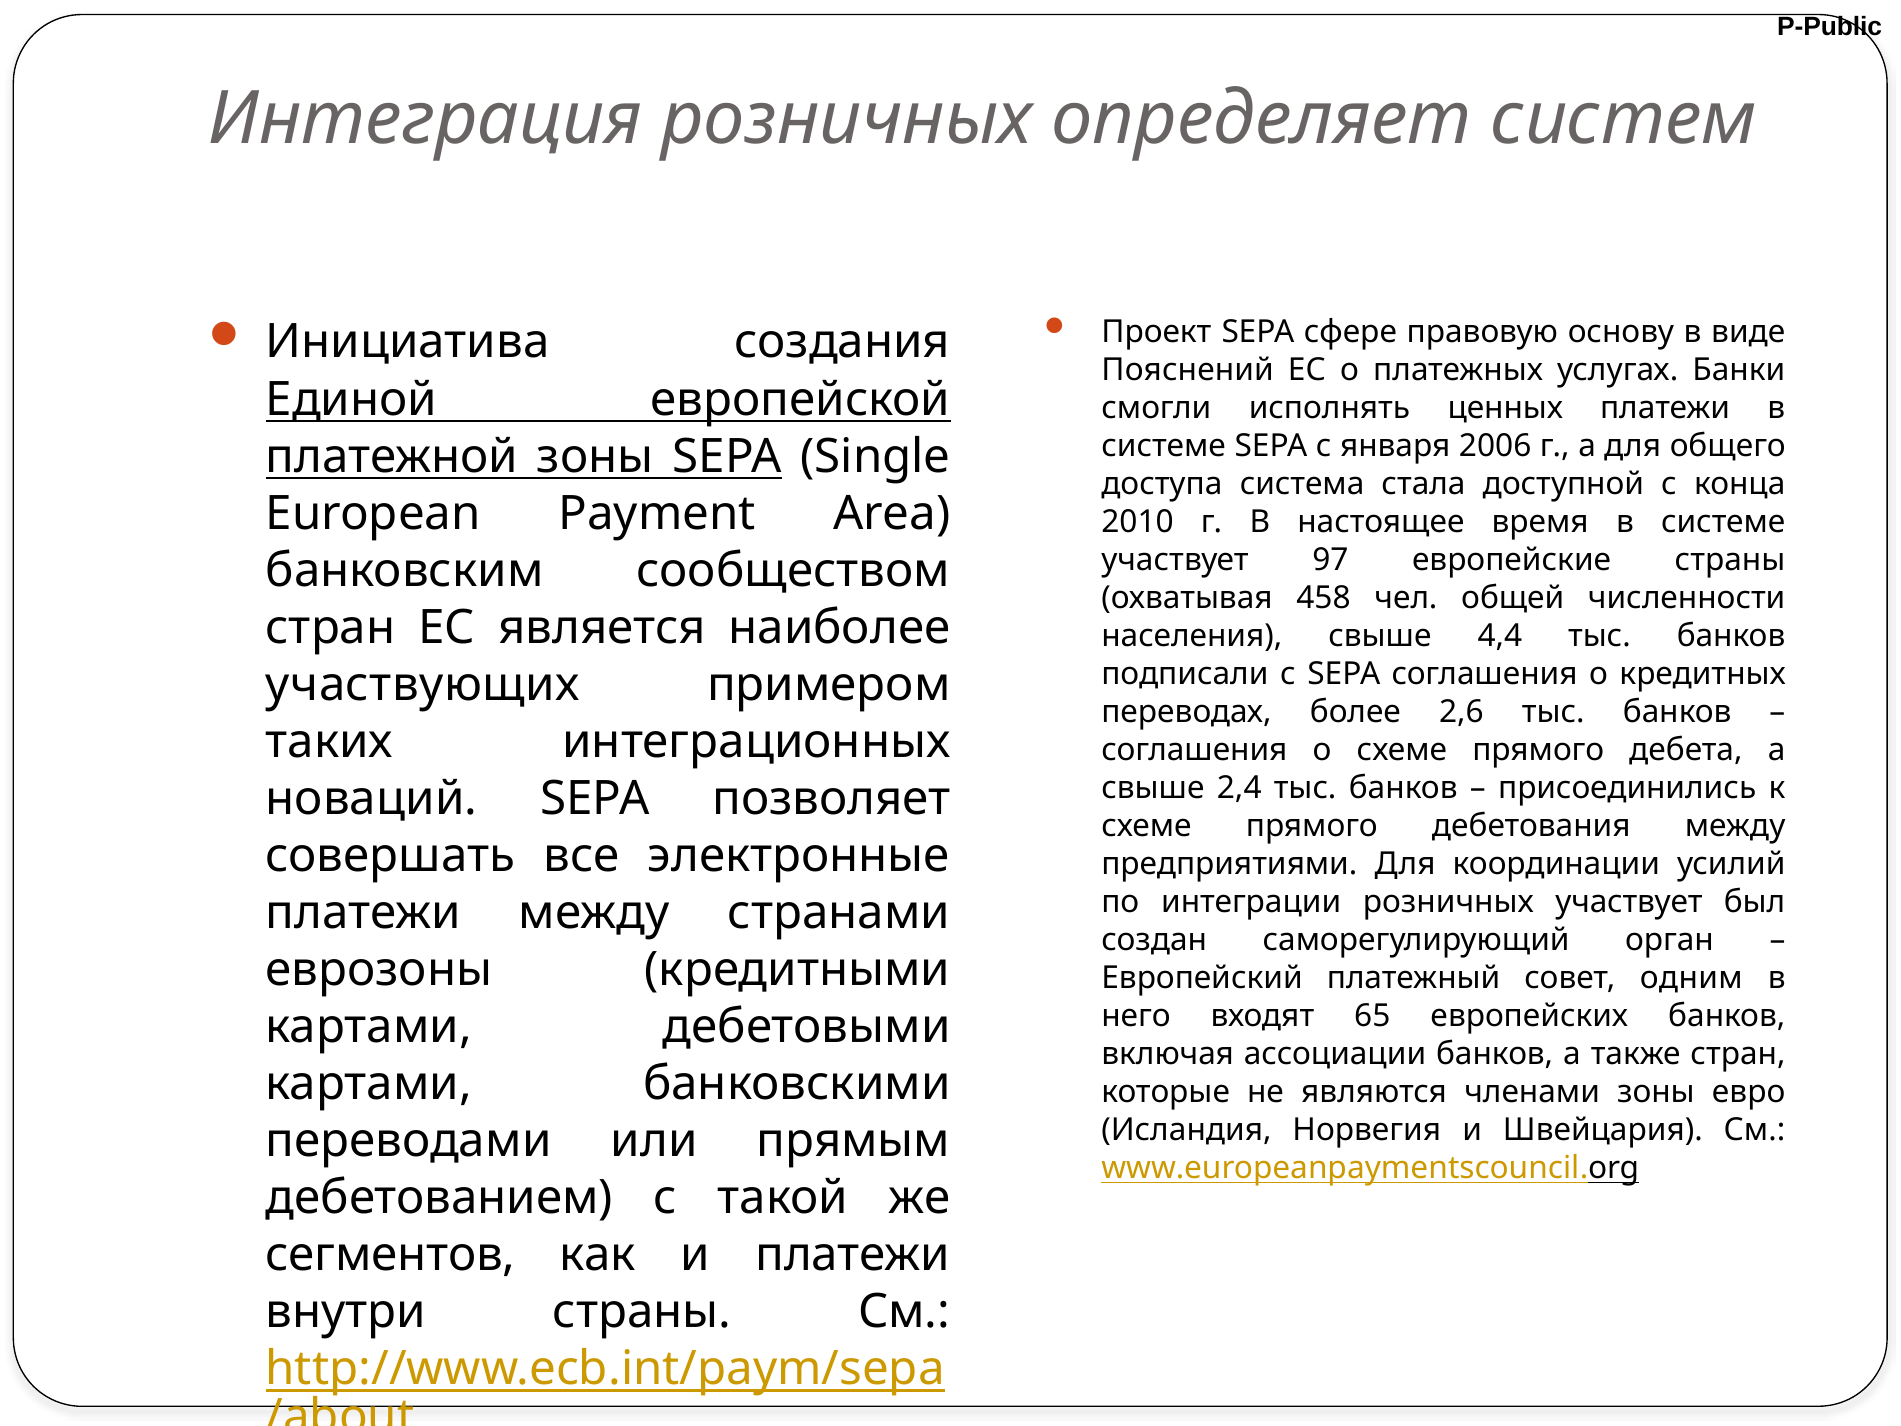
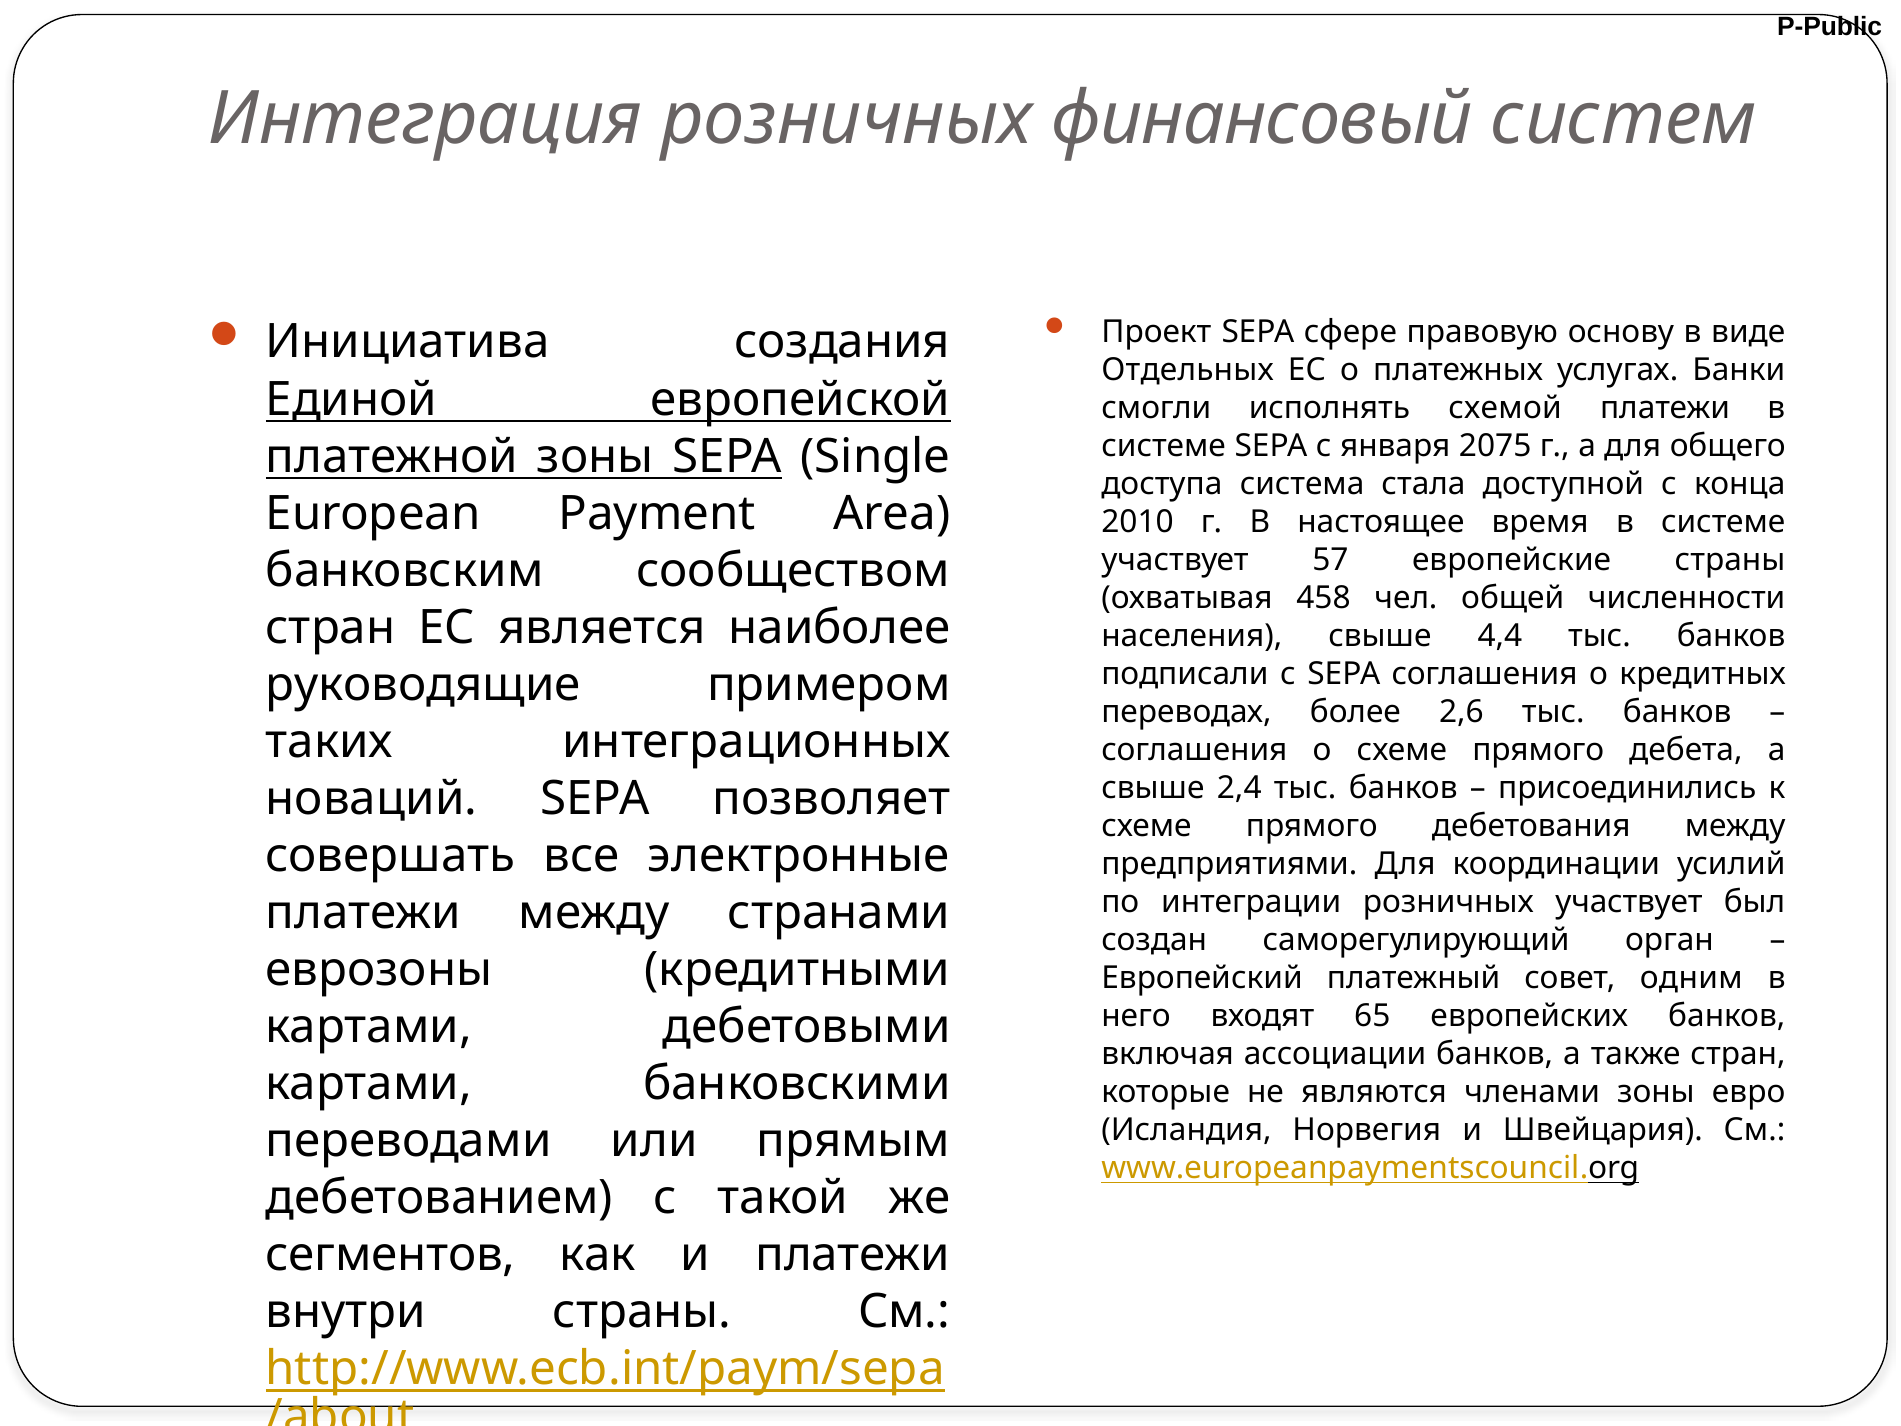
определяет: определяет -> финансовый
Пояснений: Пояснений -> Отдельных
ценных: ценных -> схемой
2006: 2006 -> 2075
97: 97 -> 57
участвующих: участвующих -> руководящие
